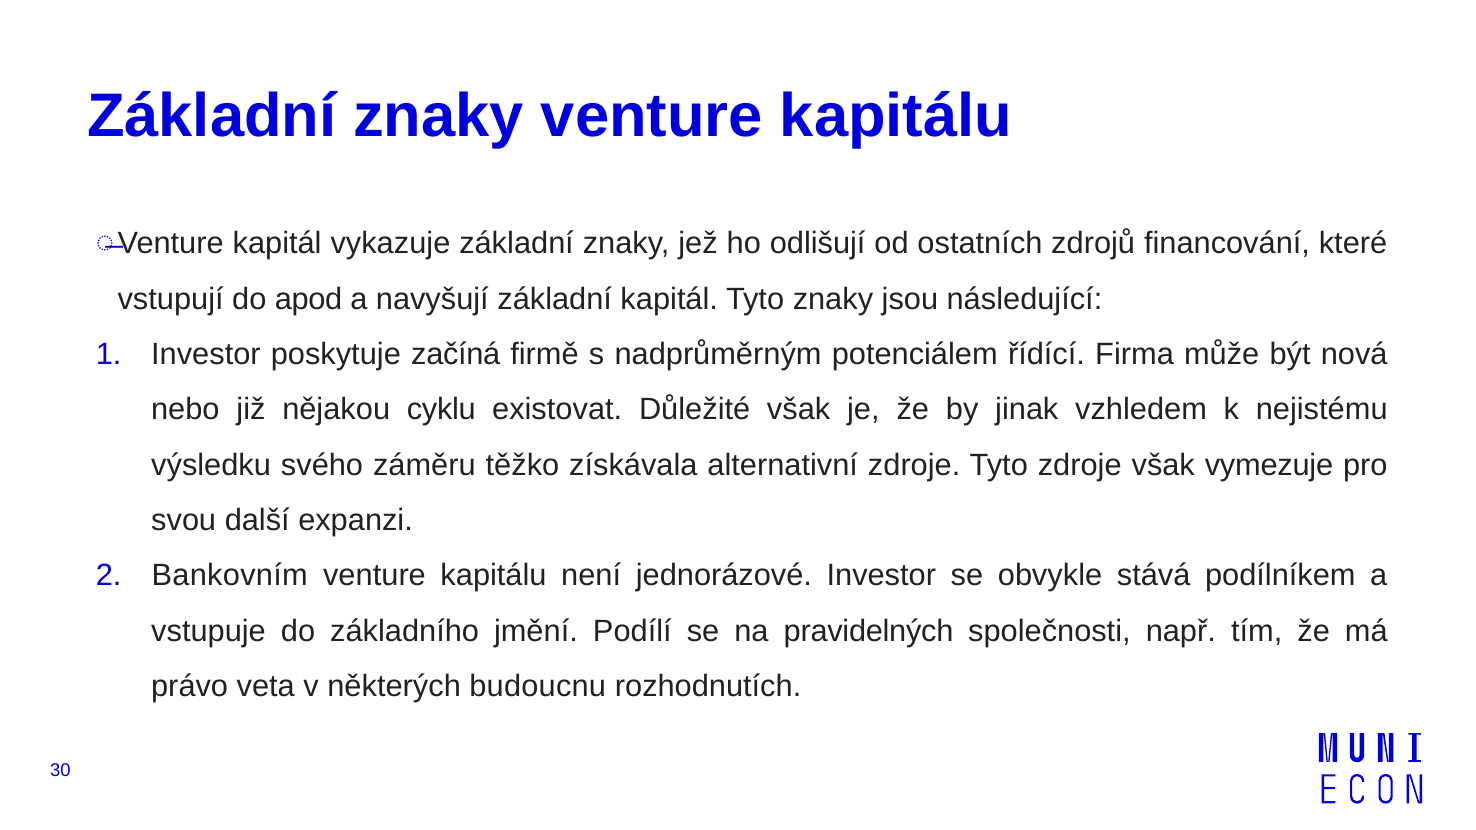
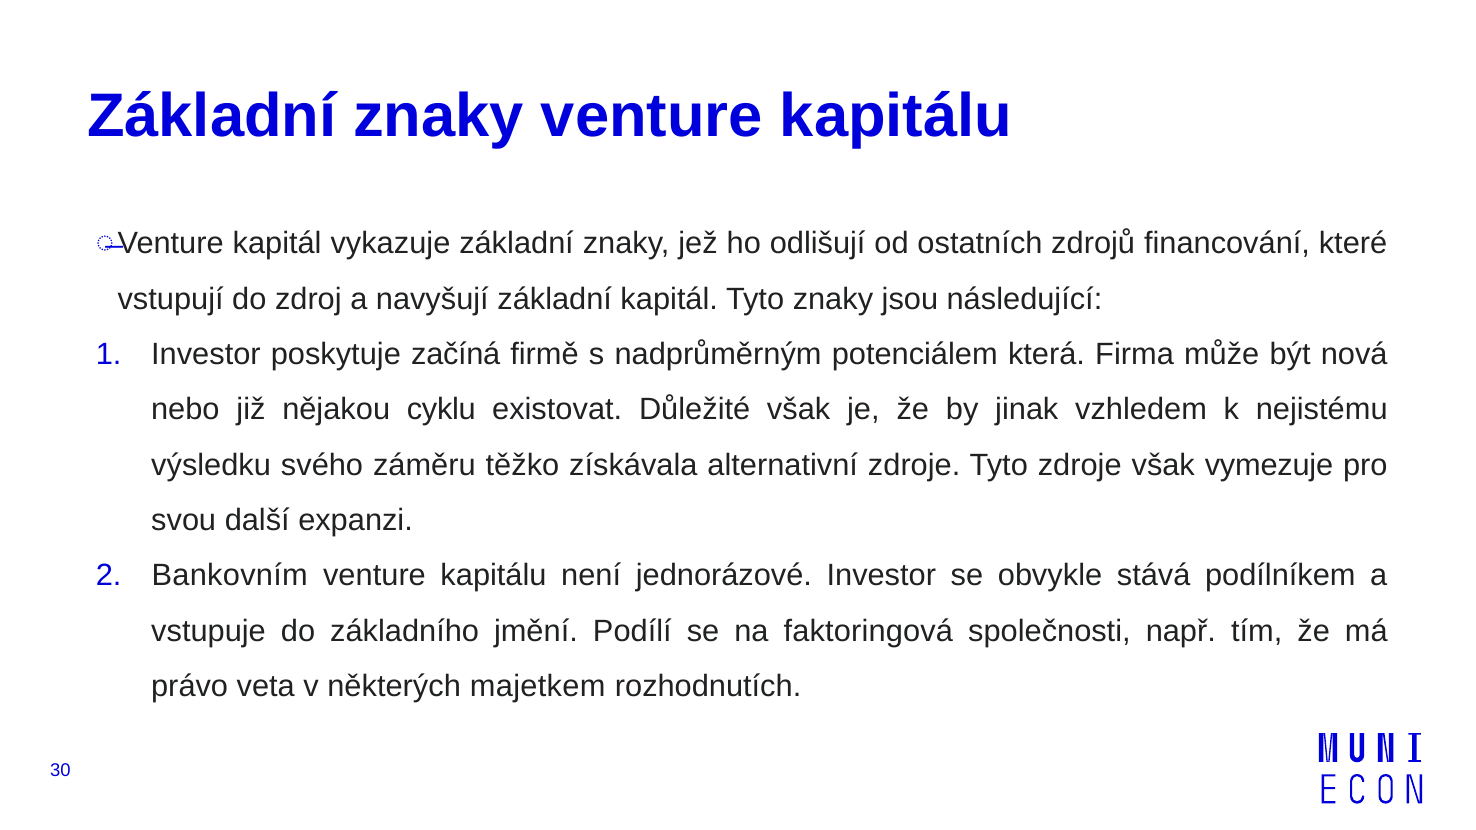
apod: apod -> zdroj
řídící: řídící -> která
pravidelných: pravidelných -> faktoringová
budoucnu: budoucnu -> majetkem
